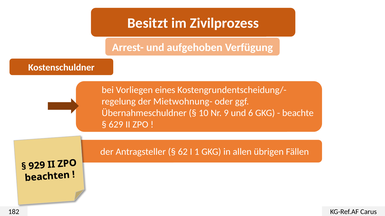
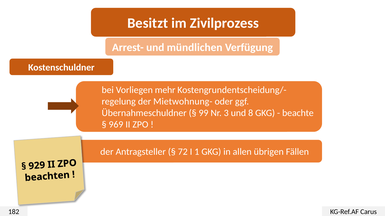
aufgehoben: aufgehoben -> mündlichen
eines: eines -> mehr
10: 10 -> 99
9: 9 -> 3
6: 6 -> 8
629: 629 -> 969
62: 62 -> 72
